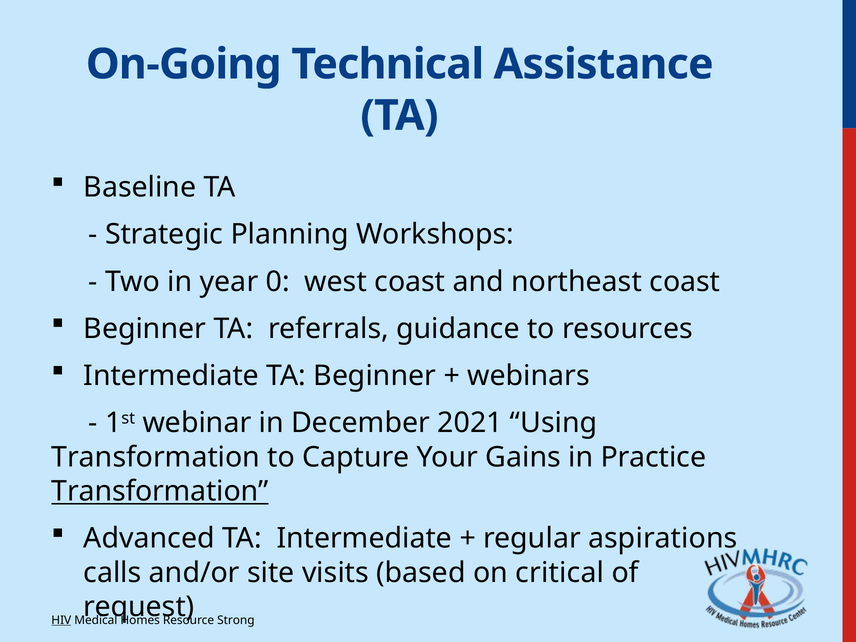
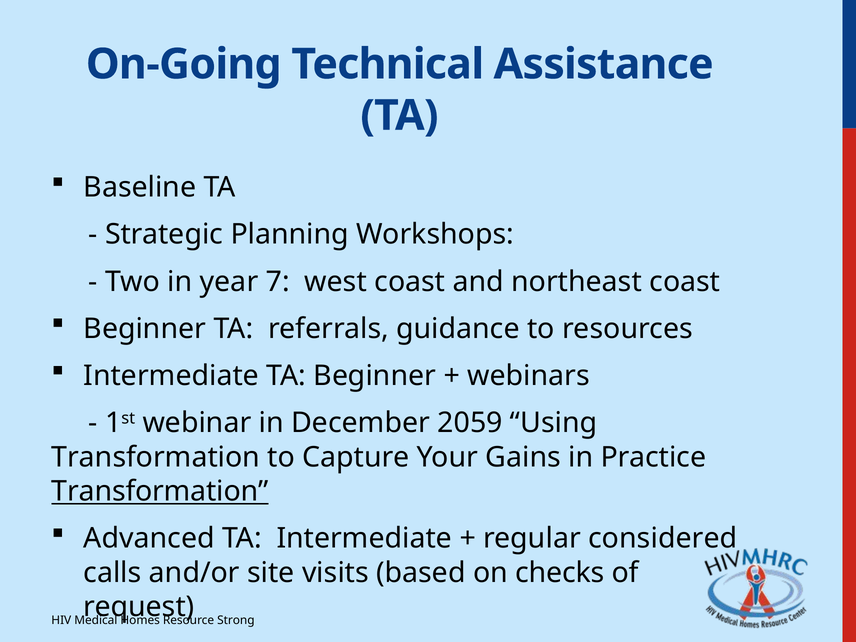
0: 0 -> 7
2021: 2021 -> 2059
aspirations: aspirations -> considered
critical: critical -> checks
HIV underline: present -> none
